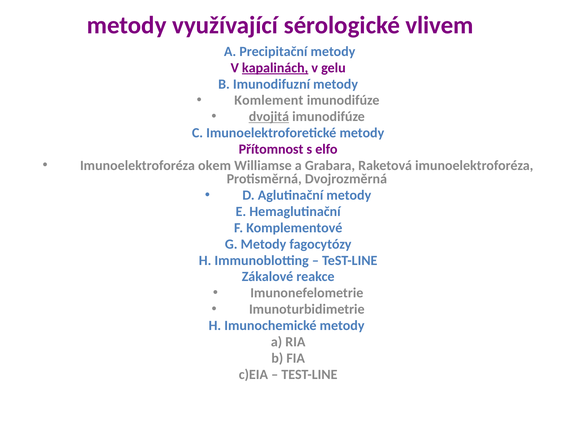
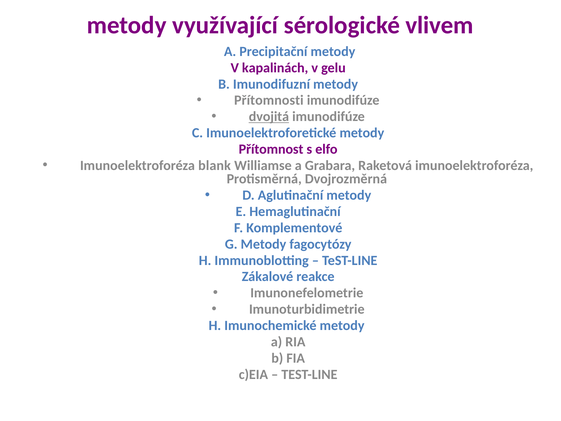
kapalinách underline: present -> none
Komlement: Komlement -> Přítomnosti
okem: okem -> blank
